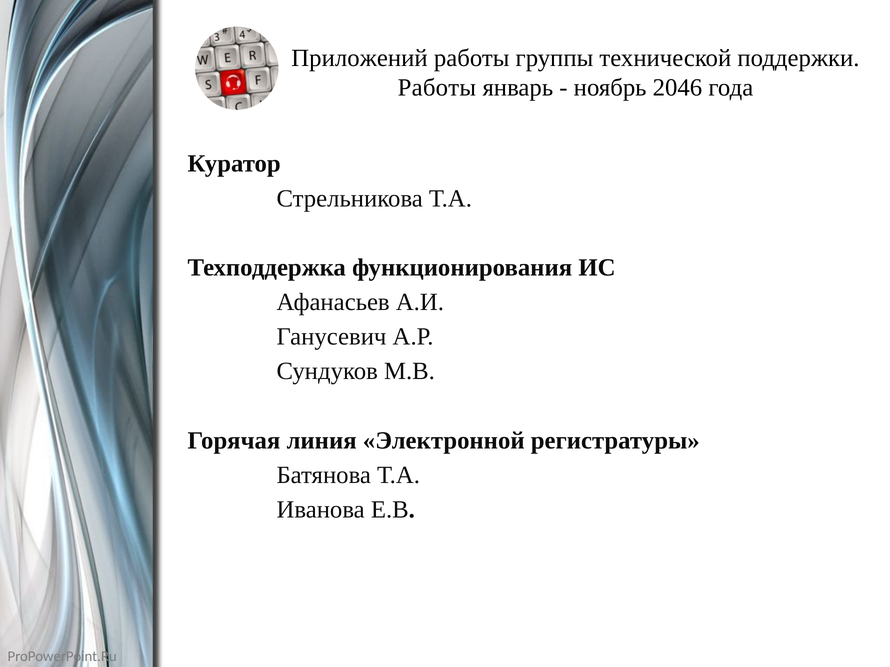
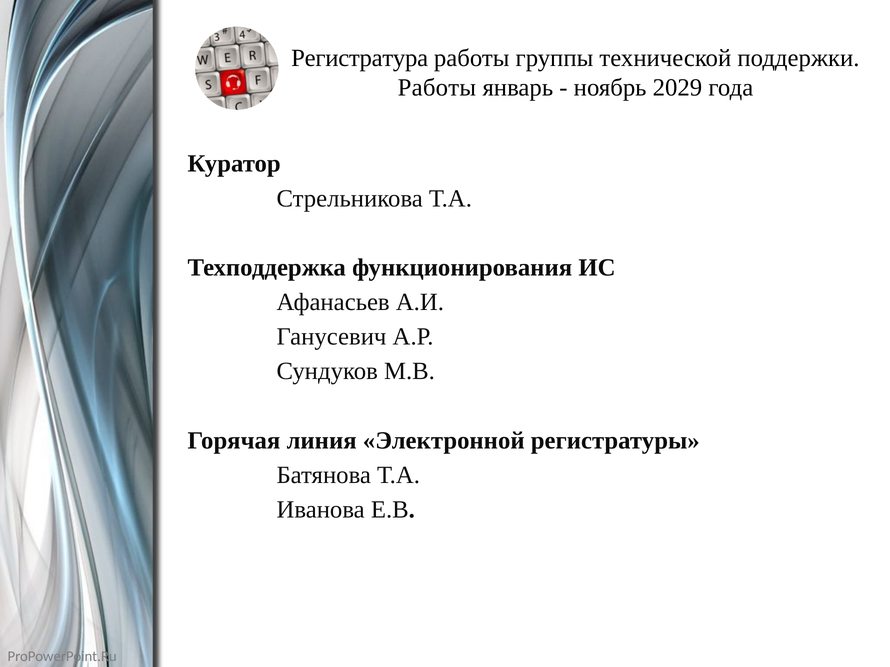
Приложений: Приложений -> Регистратура
2046: 2046 -> 2029
